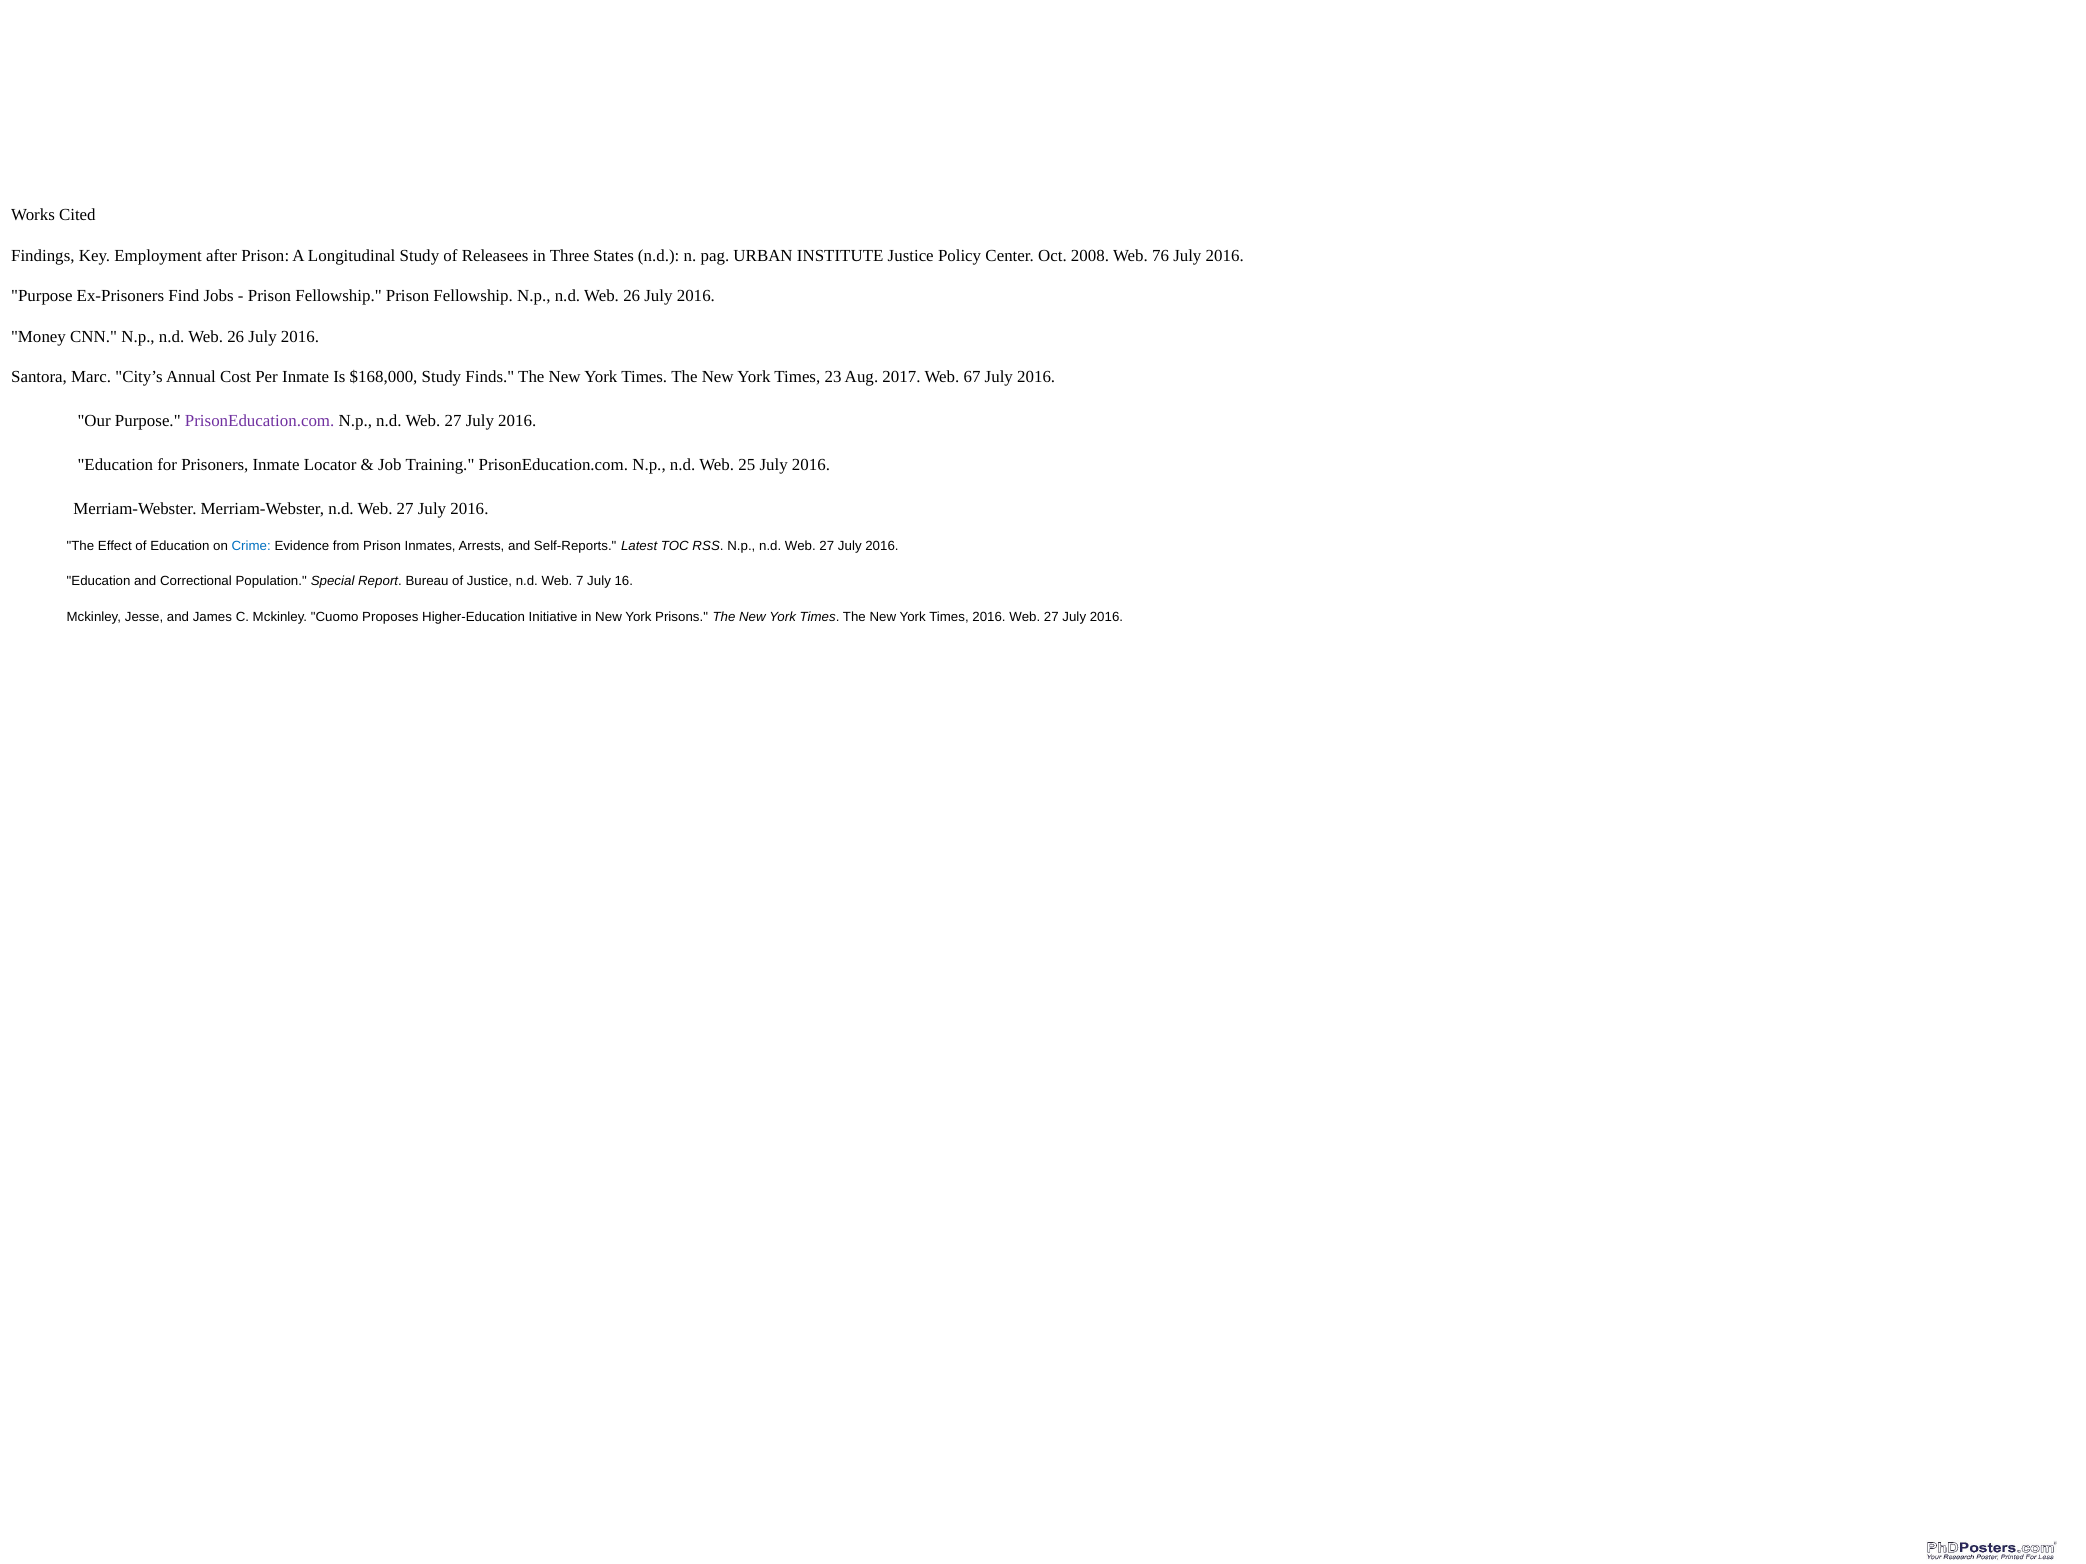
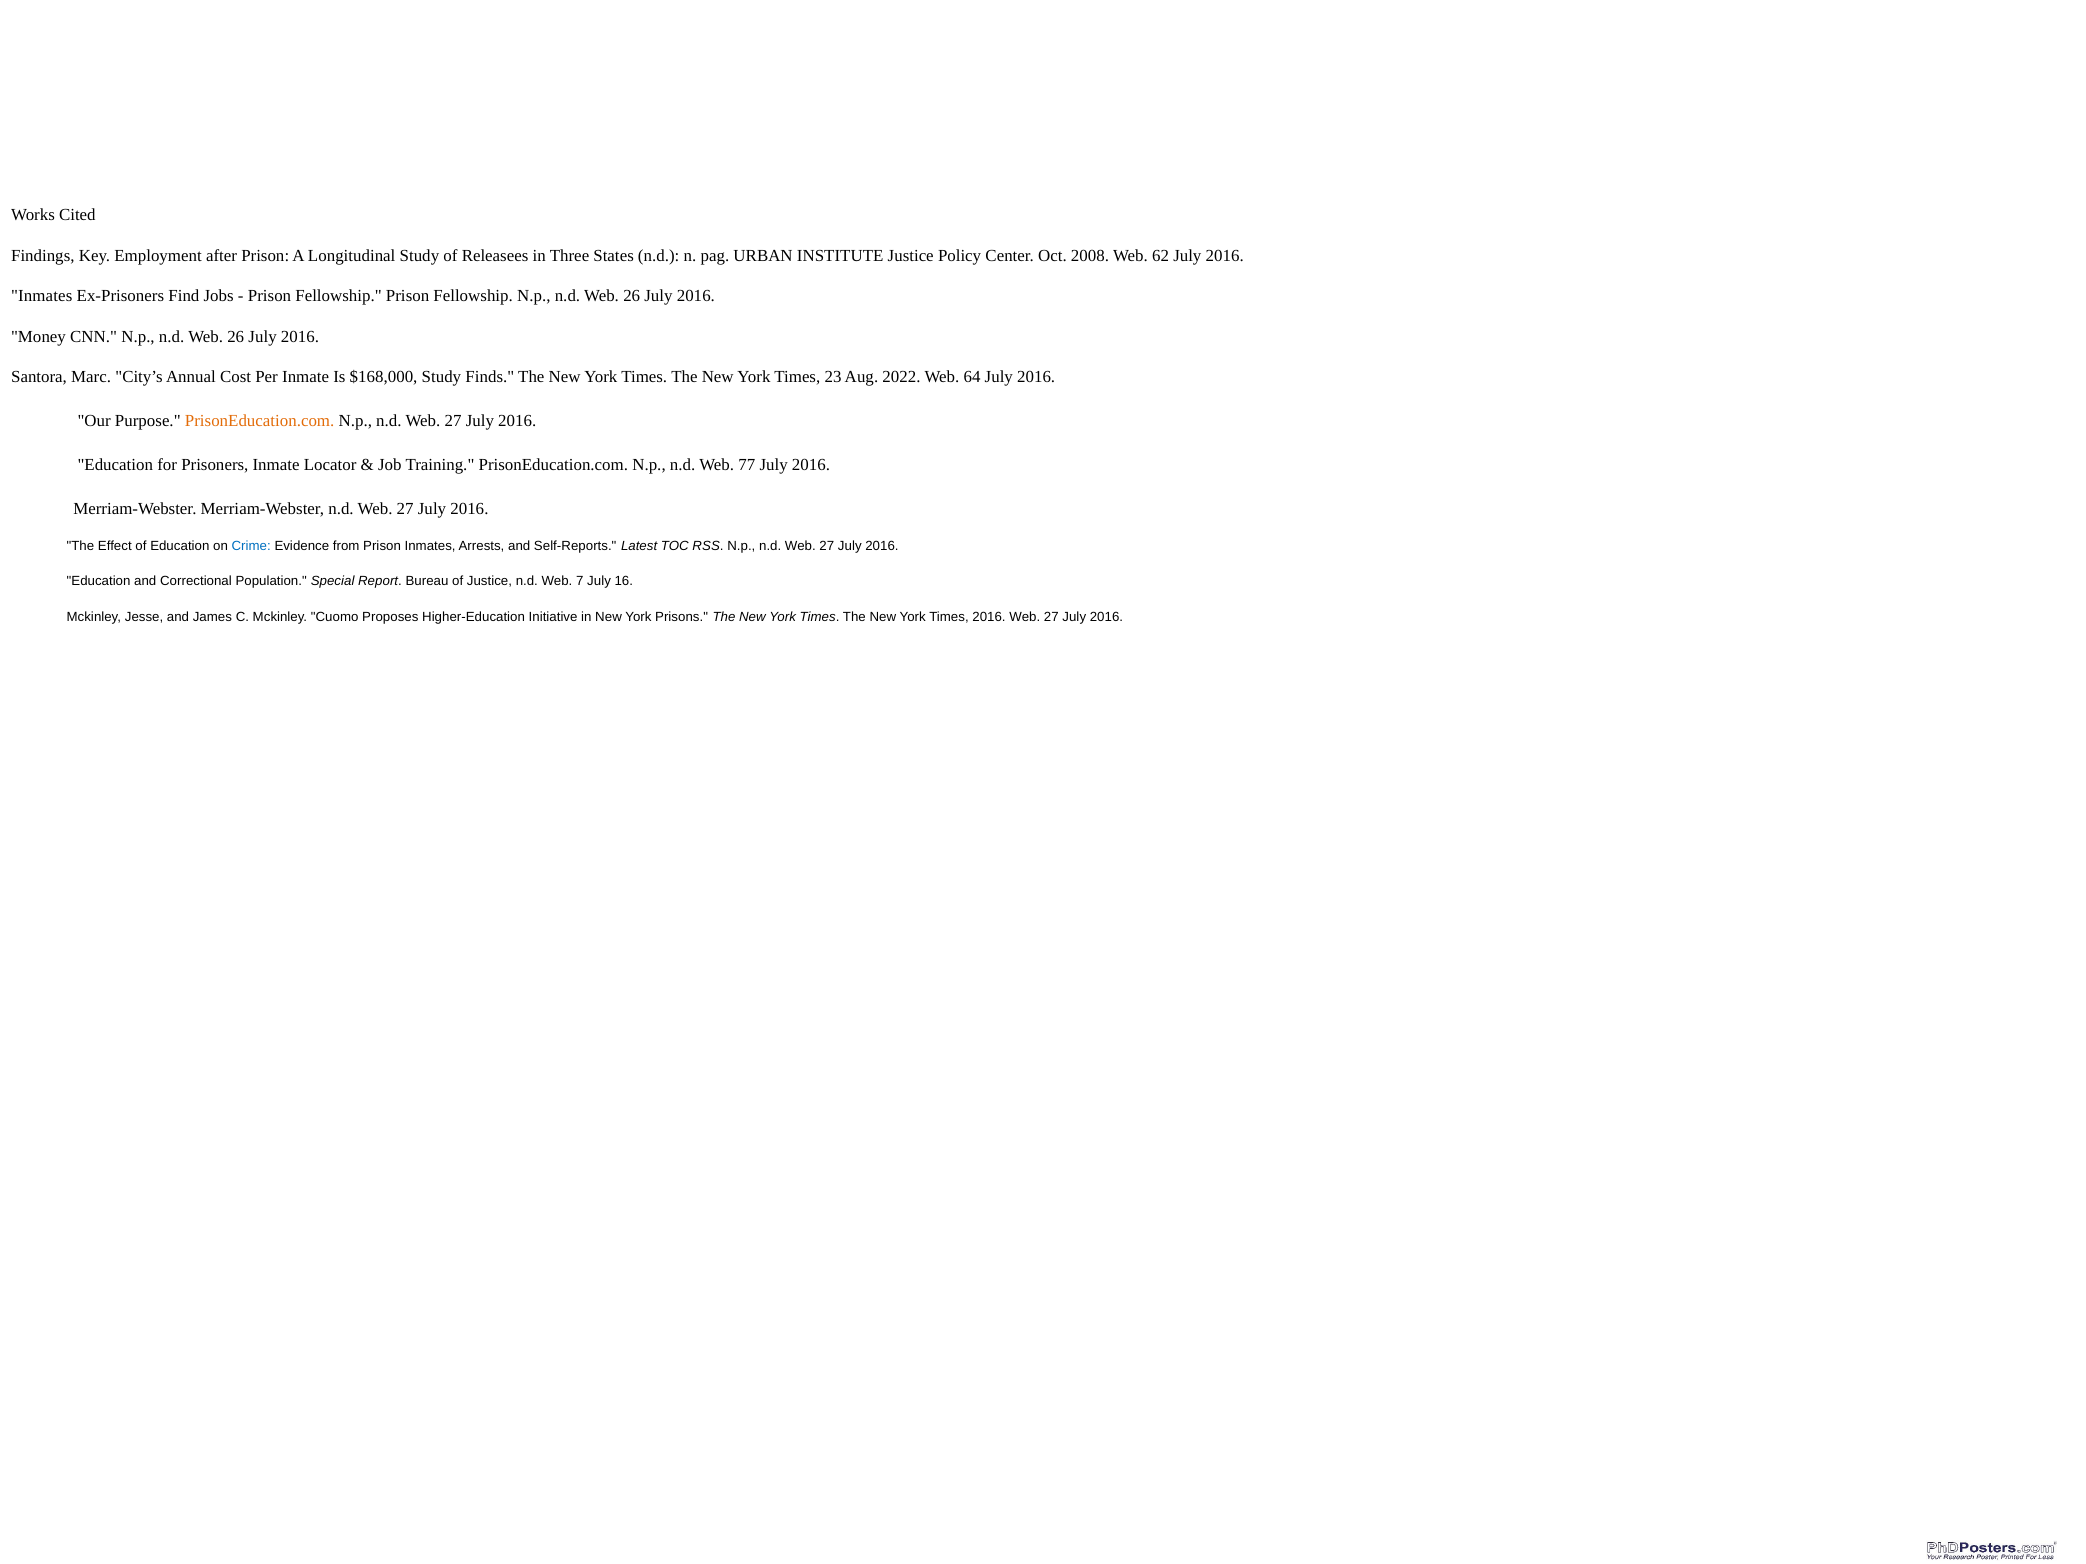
76: 76 -> 62
Purpose at (42, 296): Purpose -> Inmates
2017: 2017 -> 2022
67: 67 -> 64
PrisonEducation.com at (260, 421) colour: purple -> orange
25: 25 -> 77
